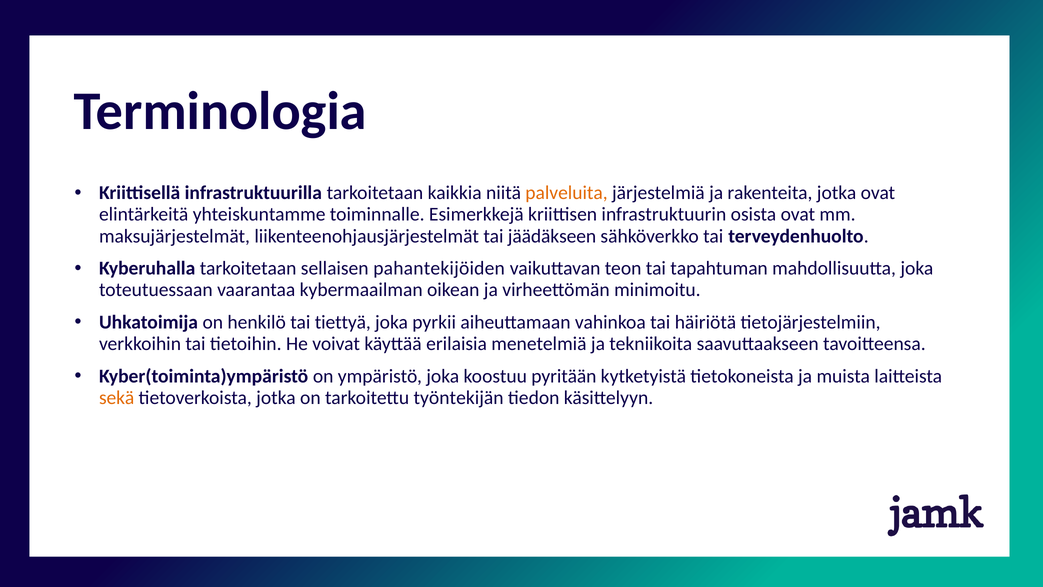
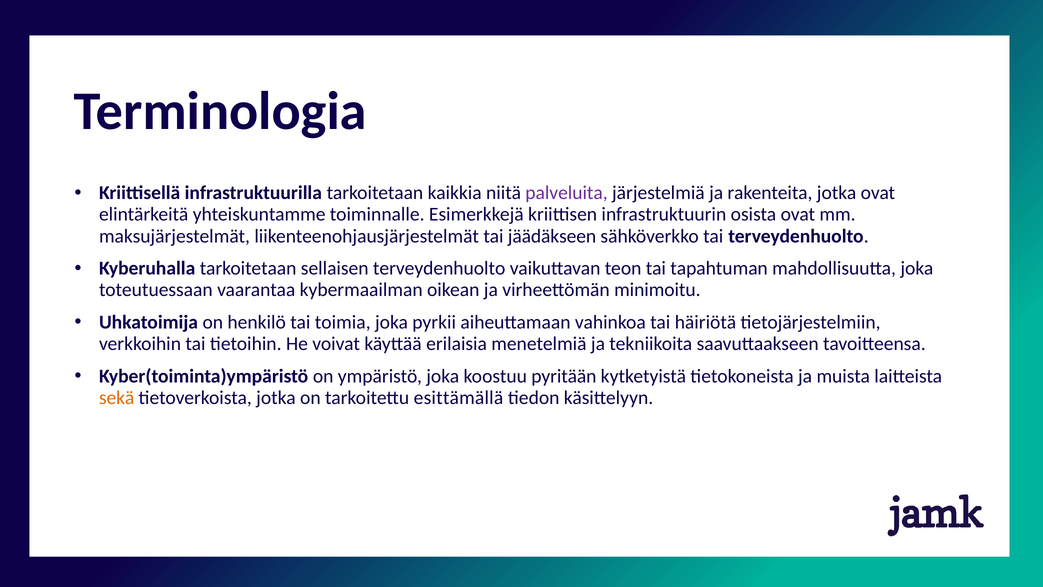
palveluita colour: orange -> purple
sellaisen pahantekijöiden: pahantekijöiden -> terveydenhuolto
tiettyä: tiettyä -> toimia
työntekijän: työntekijän -> esittämällä
